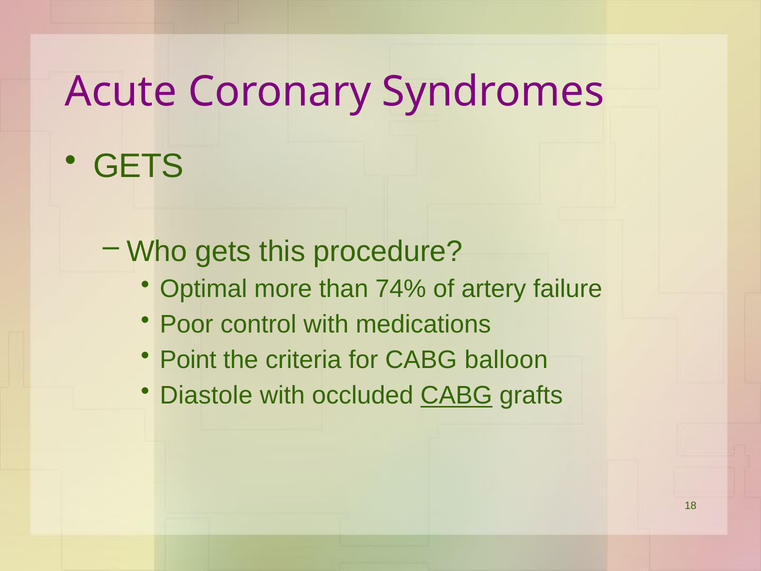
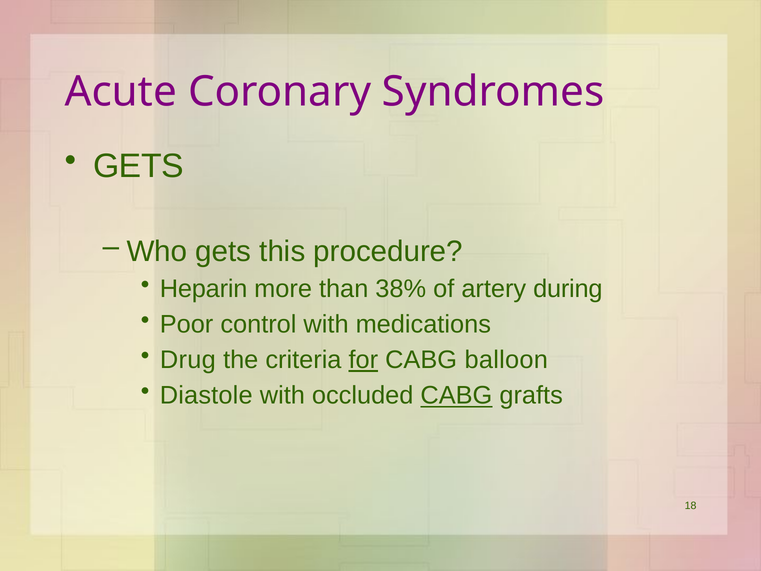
Optimal: Optimal -> Heparin
74%: 74% -> 38%
failure: failure -> during
Point: Point -> Drug
for underline: none -> present
